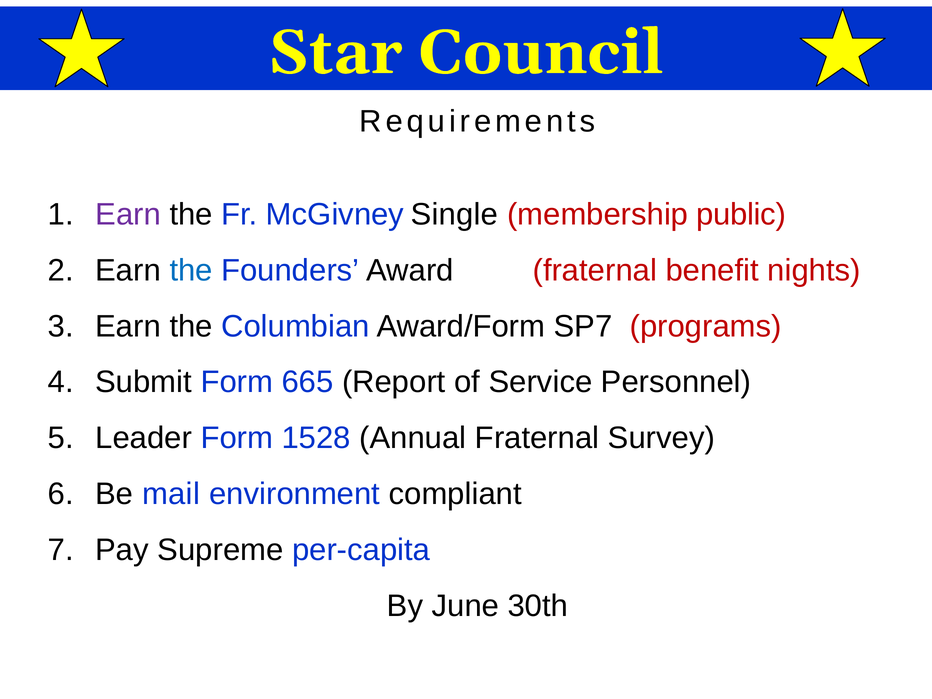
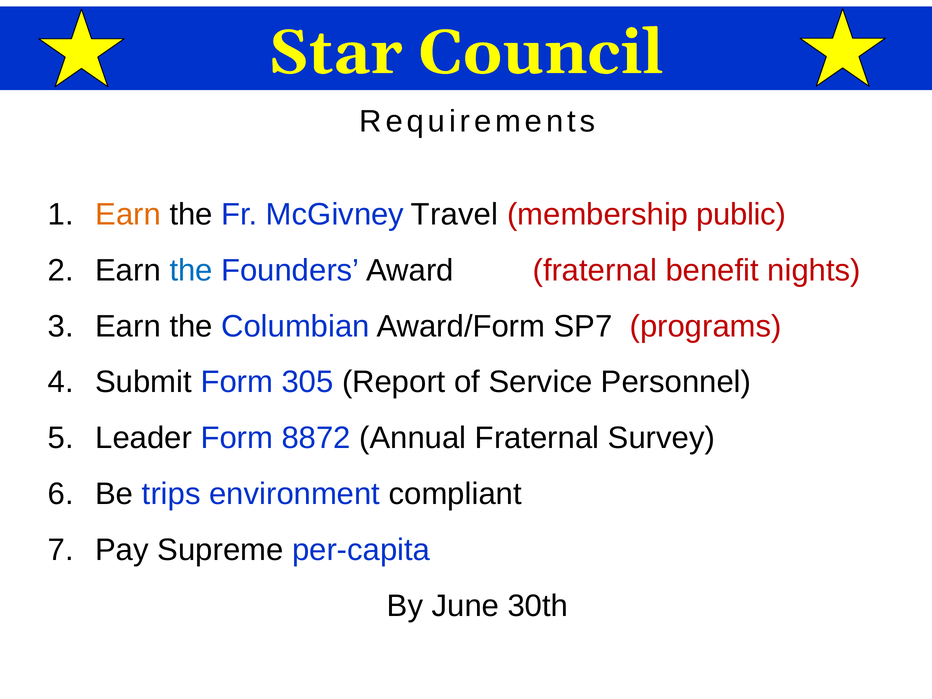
Earn at (128, 214) colour: purple -> orange
Single: Single -> Travel
665: 665 -> 305
1528: 1528 -> 8872
mail: mail -> trips
